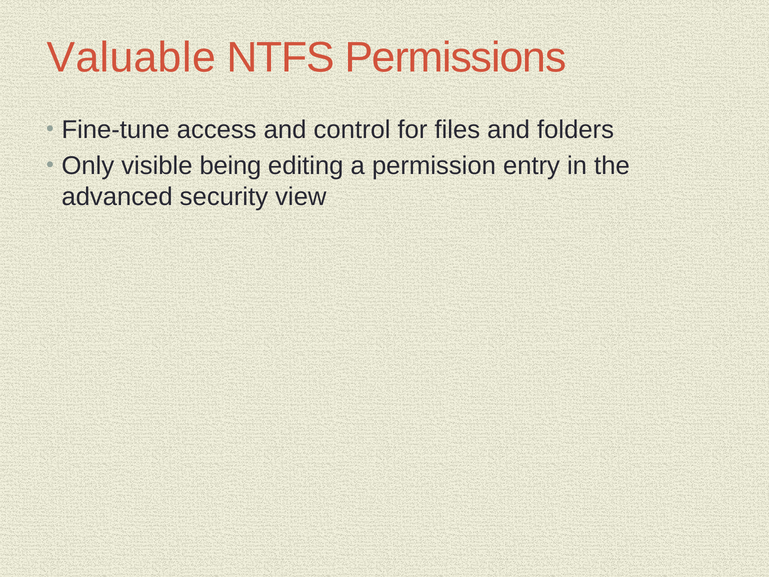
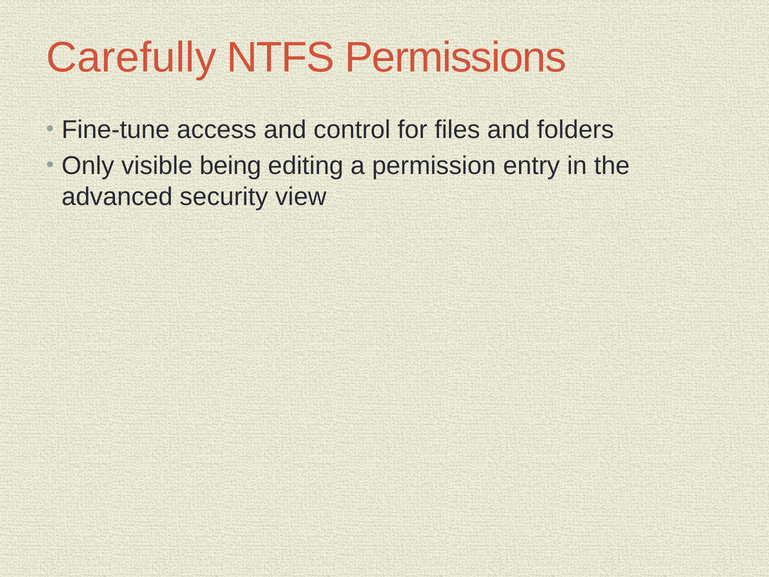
Valuable: Valuable -> Carefully
